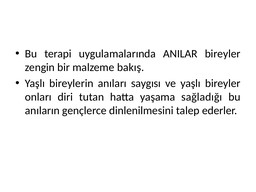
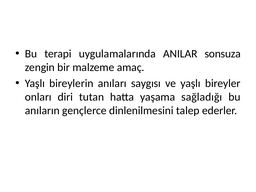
ANILAR bireyler: bireyler -> sonsuza
bakış: bakış -> amaç
